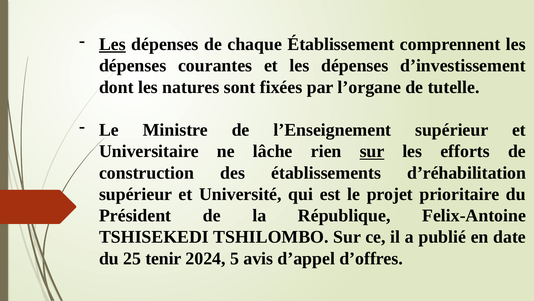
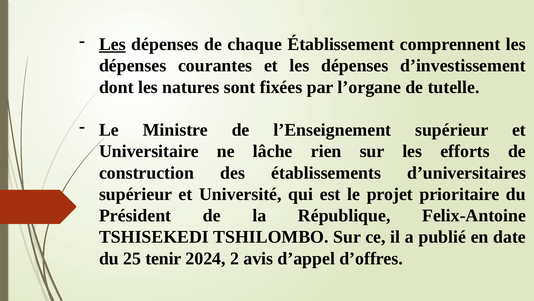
sur at (372, 151) underline: present -> none
d’réhabilitation: d’réhabilitation -> d’universitaires
5: 5 -> 2
